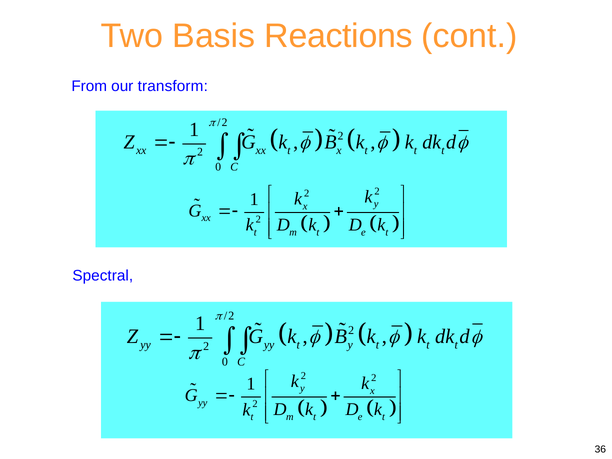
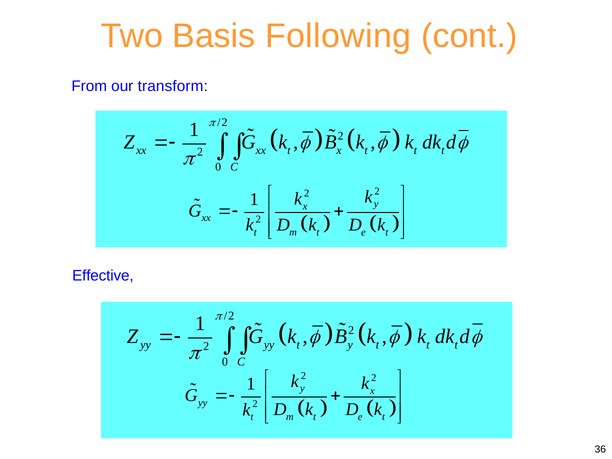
Reactions: Reactions -> Following
Spectral: Spectral -> Effective
